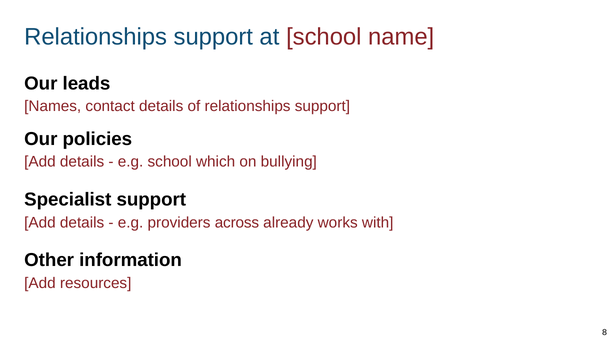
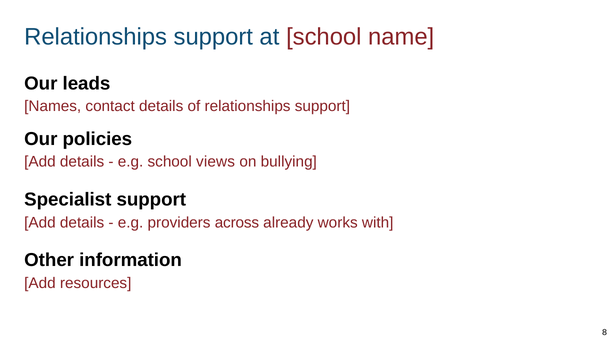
which: which -> views
